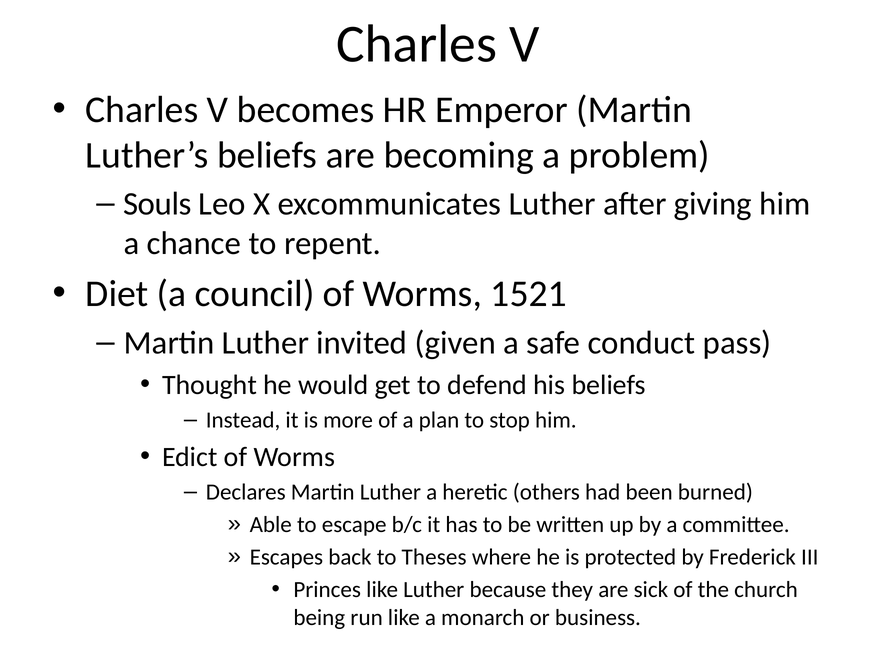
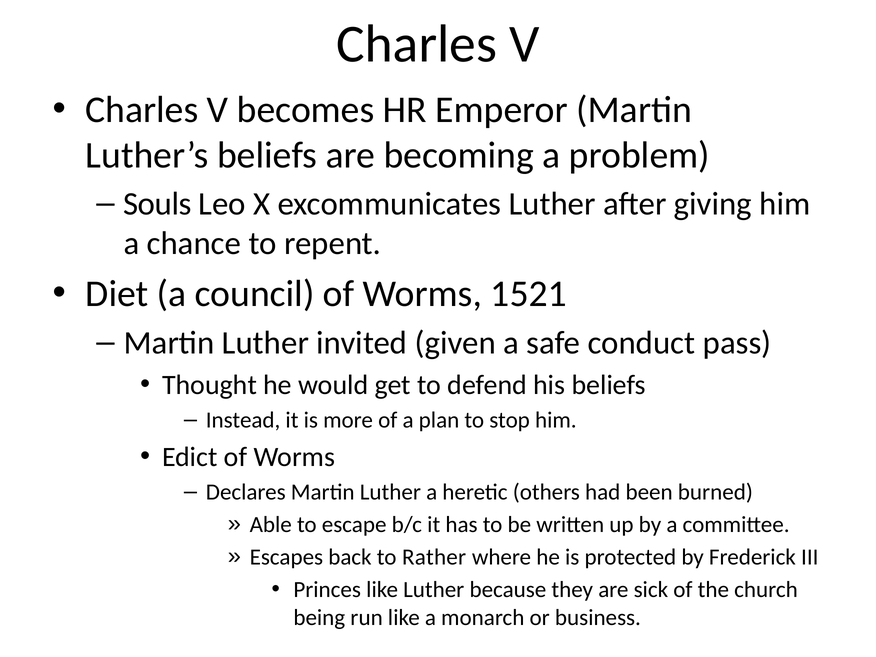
Theses: Theses -> Rather
